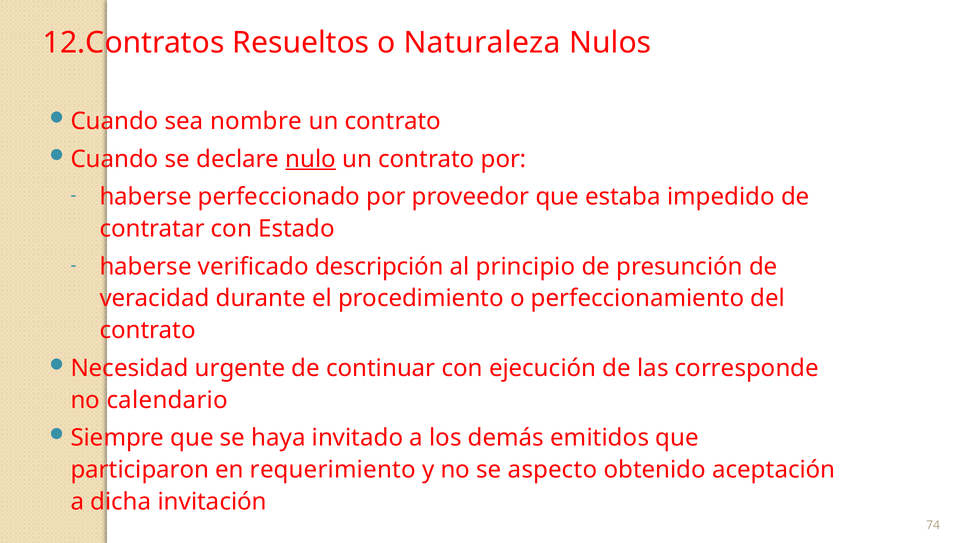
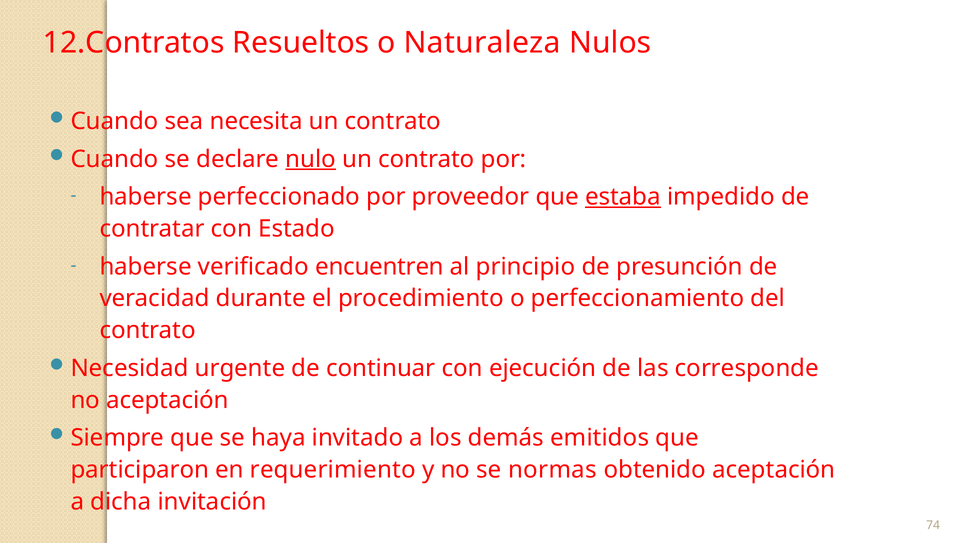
nombre: nombre -> necesita
estaba underline: none -> present
descripción: descripción -> encuentren
no calendario: calendario -> aceptación
aspecto: aspecto -> normas
